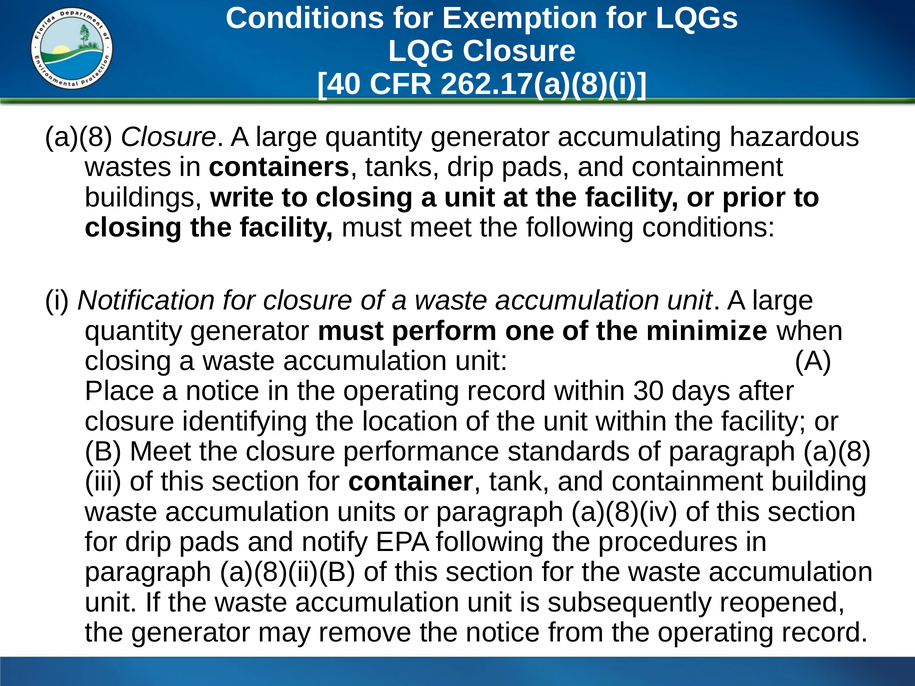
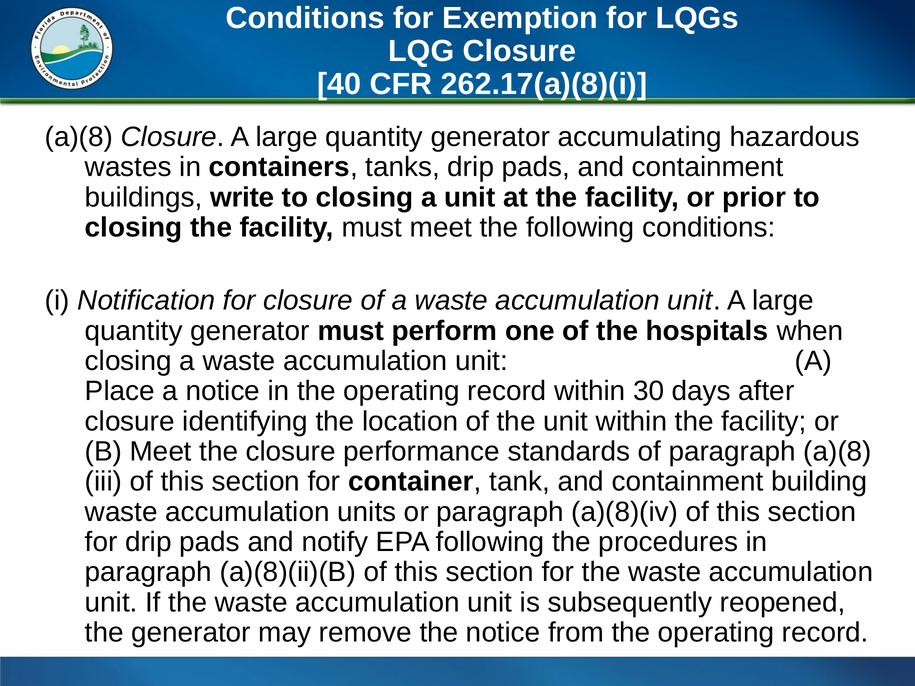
minimize: minimize -> hospitals
